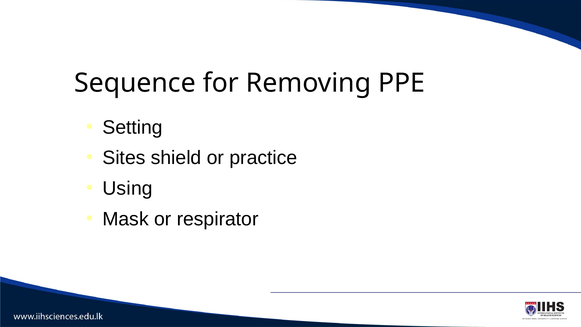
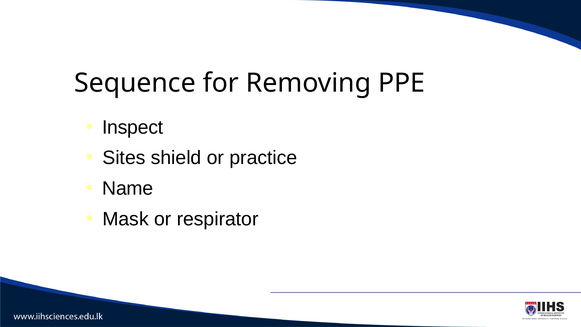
Setting: Setting -> Inspect
Using: Using -> Name
